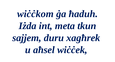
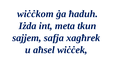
duru: duru -> safja
